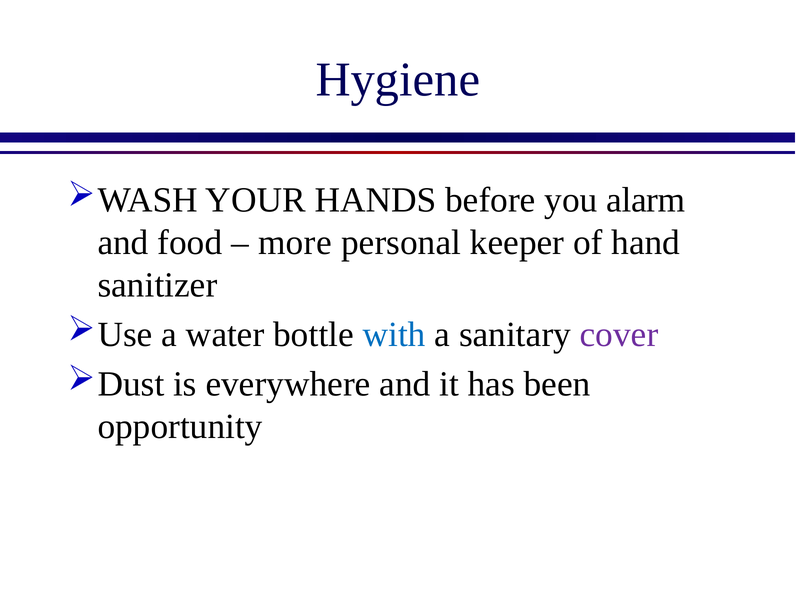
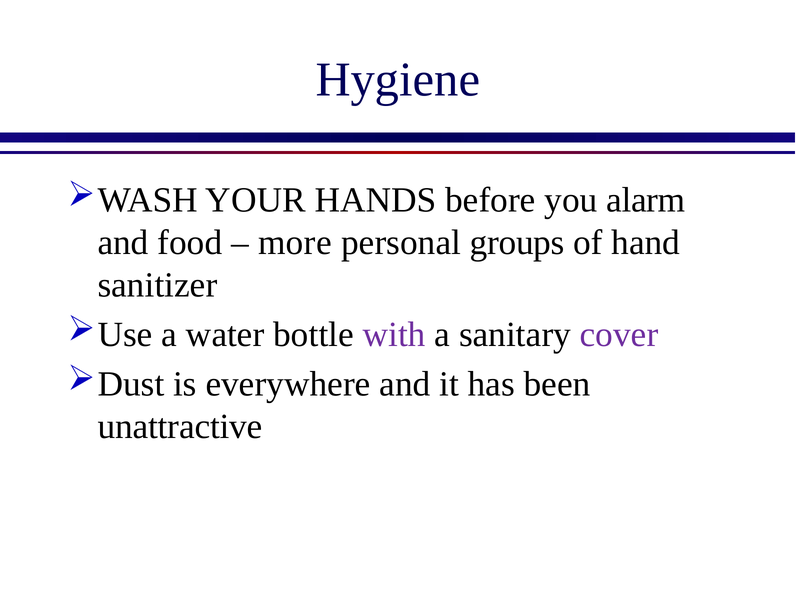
keeper: keeper -> groups
with colour: blue -> purple
opportunity: opportunity -> unattractive
